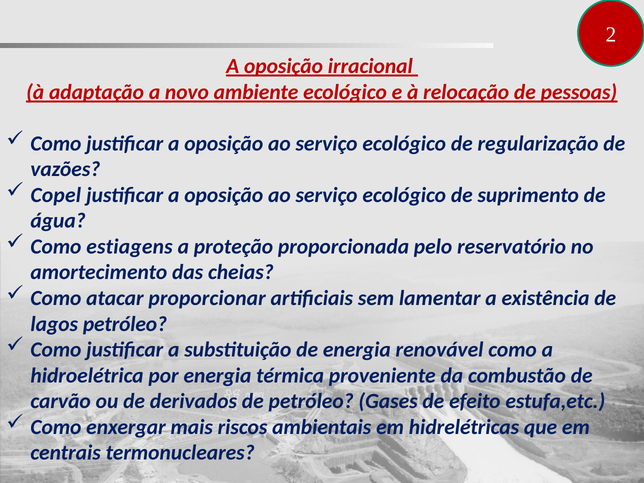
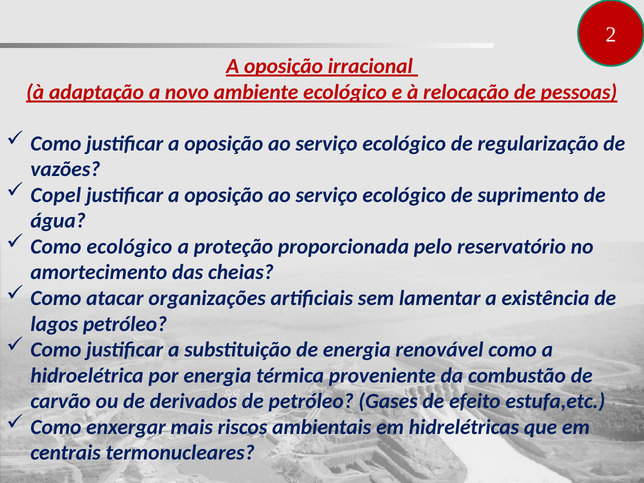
Como estiagens: estiagens -> ecológico
proporcionar: proporcionar -> organizações
